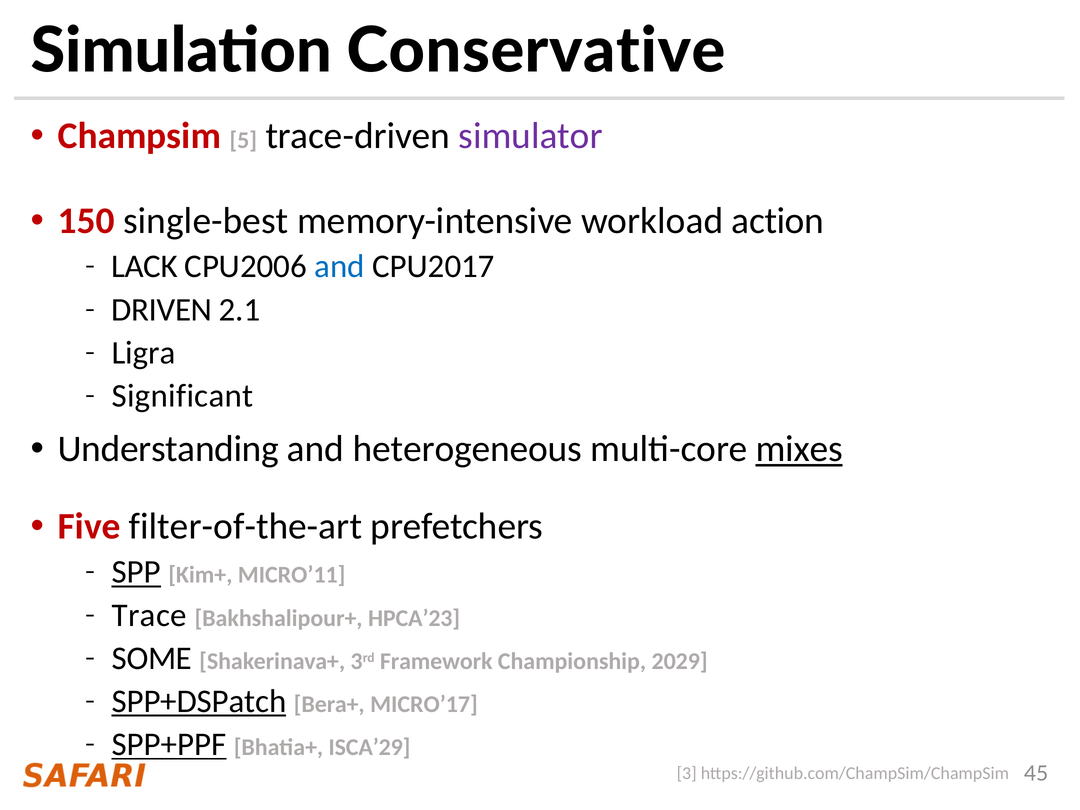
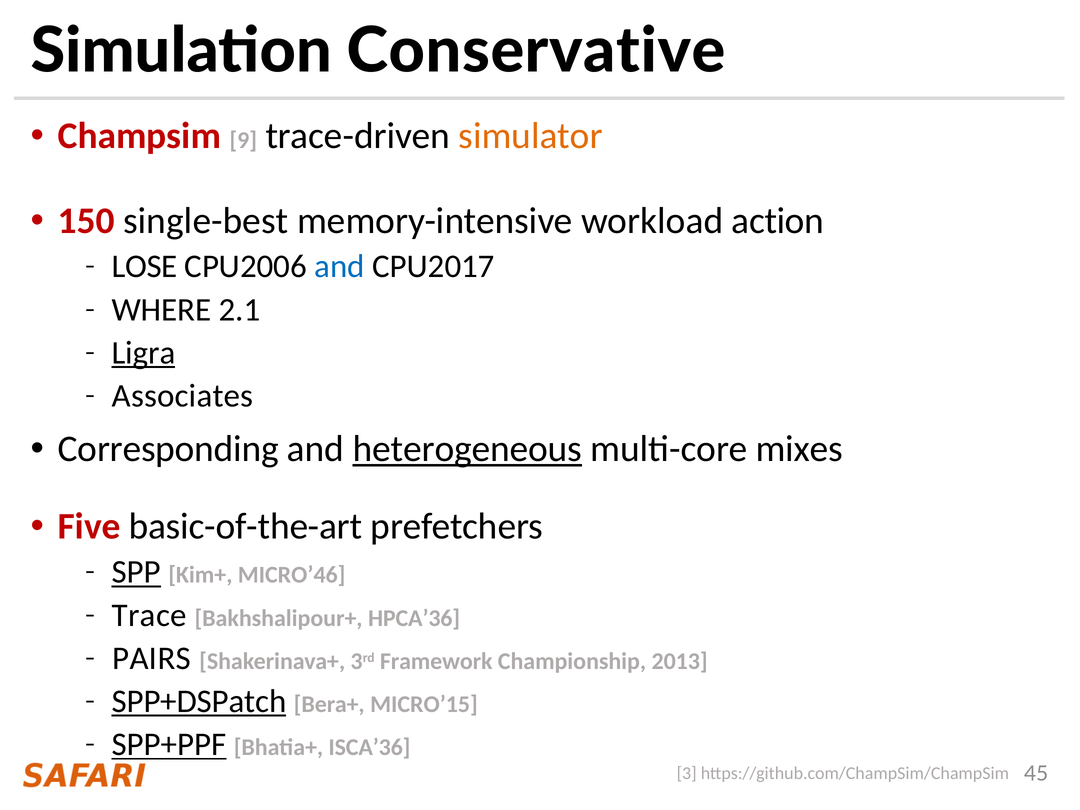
5: 5 -> 9
simulator colour: purple -> orange
LACK: LACK -> LOSE
DRIVEN: DRIVEN -> WHERE
Ligra underline: none -> present
Significant: Significant -> Associates
Understanding: Understanding -> Corresponding
heterogeneous underline: none -> present
mixes underline: present -> none
filter-of-the-art: filter-of-the-art -> basic-of-the-art
MICRO’11: MICRO’11 -> MICRO’46
HPCA’23: HPCA’23 -> HPCA’36
SOME: SOME -> PAIRS
2029: 2029 -> 2013
MICRO’17: MICRO’17 -> MICRO’15
ISCA’29: ISCA’29 -> ISCA’36
